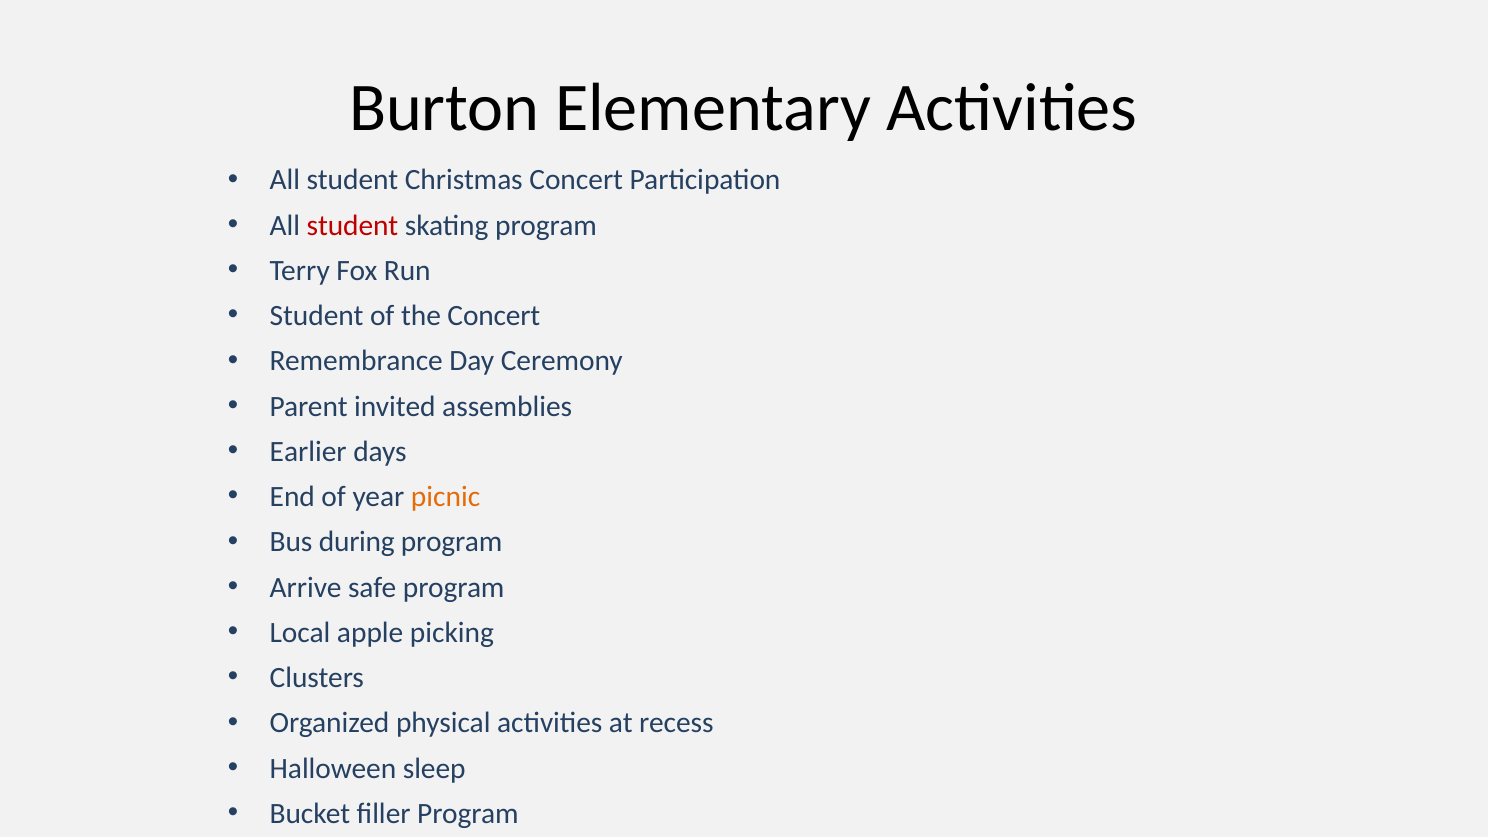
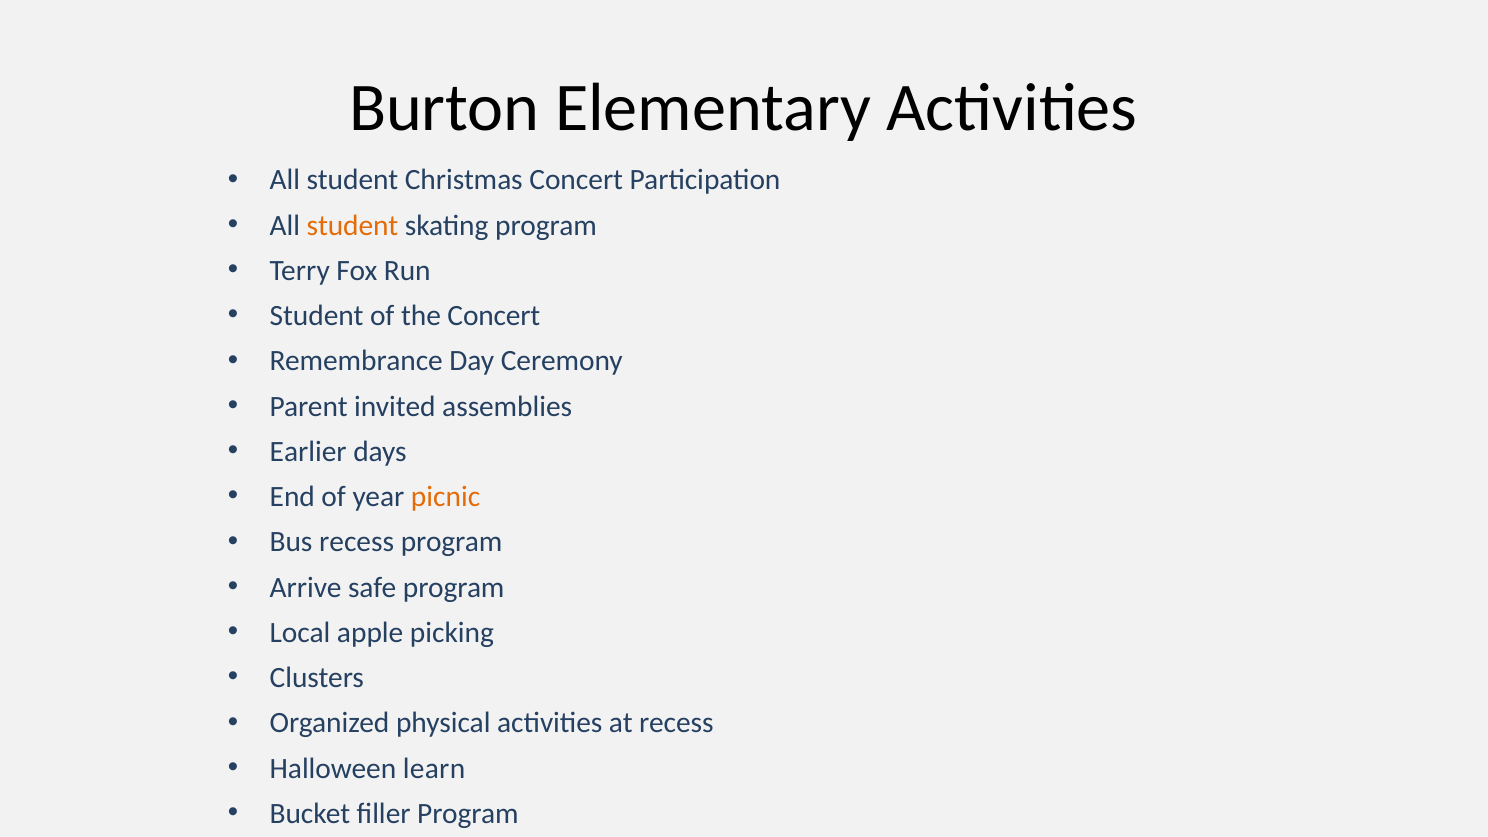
student at (352, 225) colour: red -> orange
Bus during: during -> recess
sleep: sleep -> learn
